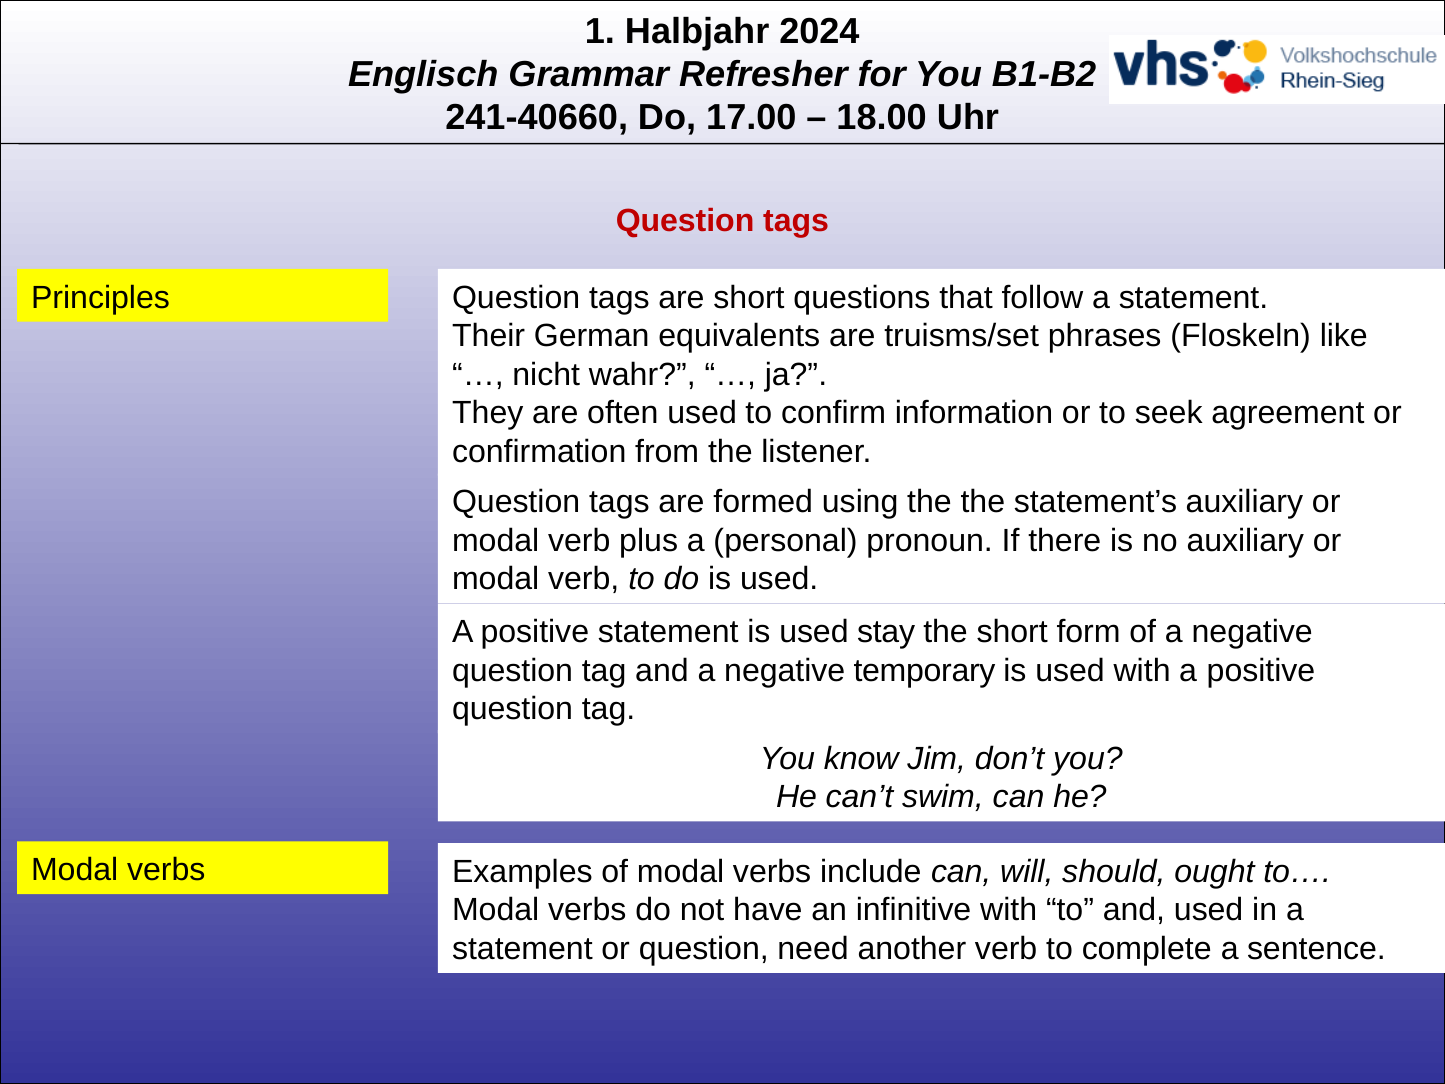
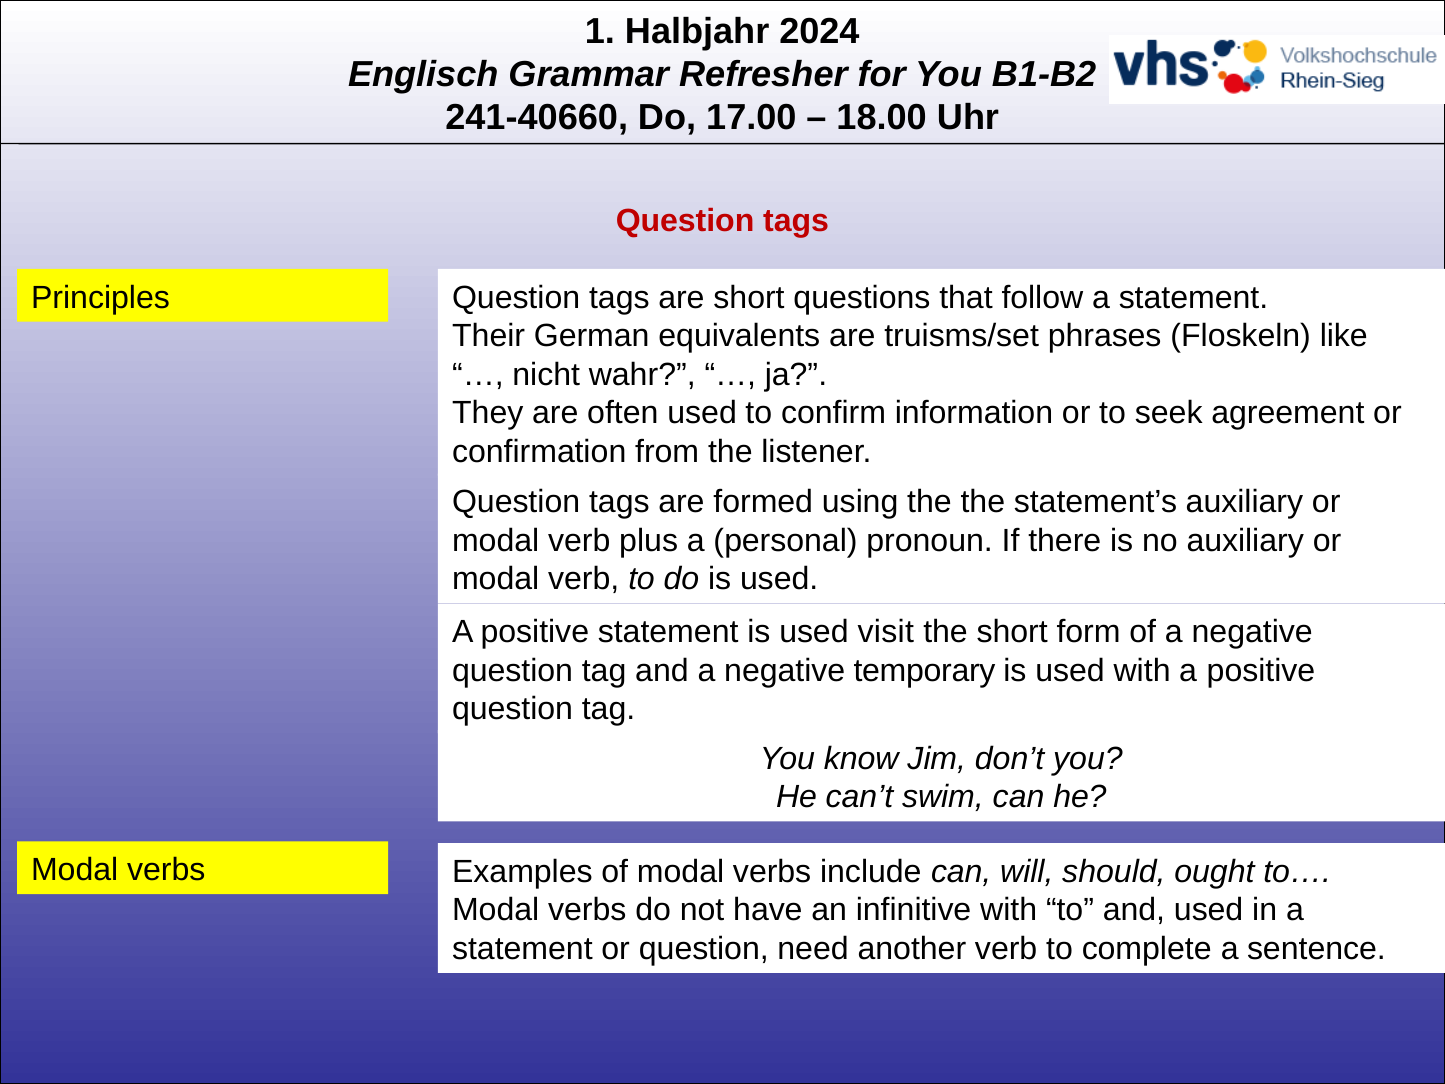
stay: stay -> visit
